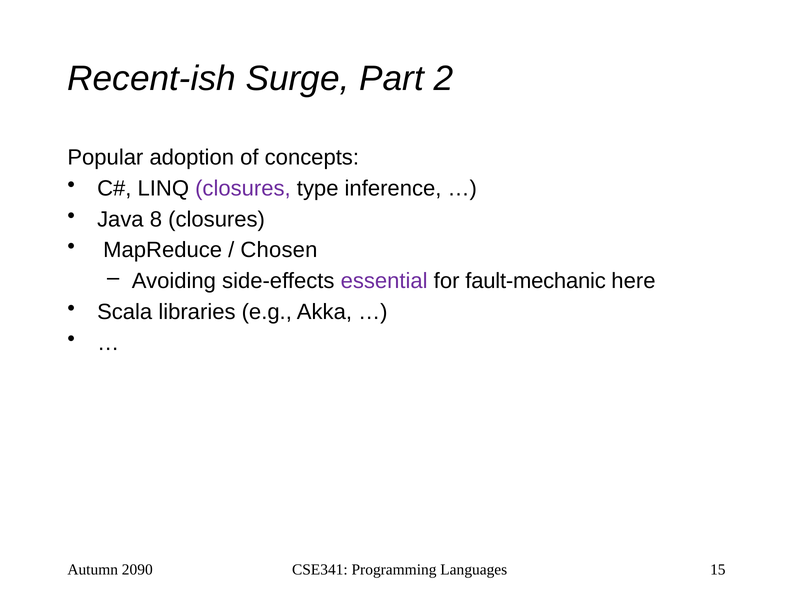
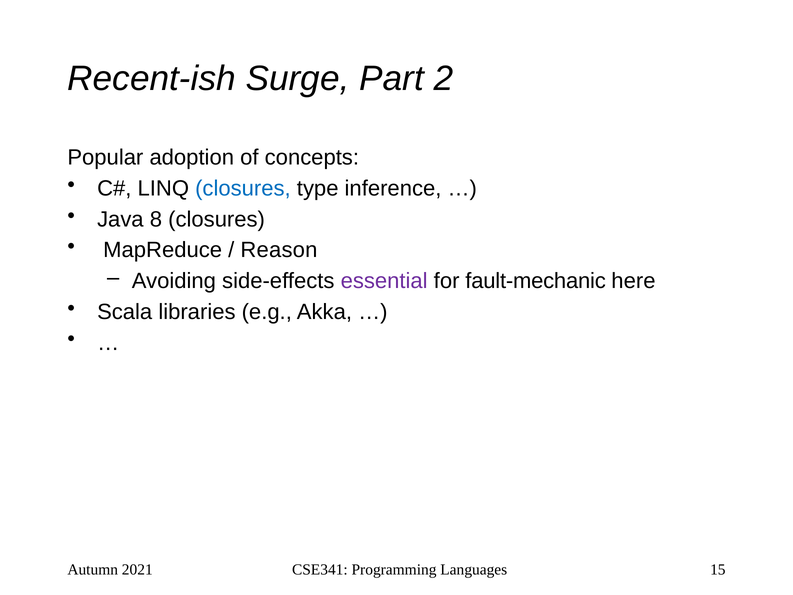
closures at (243, 188) colour: purple -> blue
Chosen: Chosen -> Reason
2090: 2090 -> 2021
